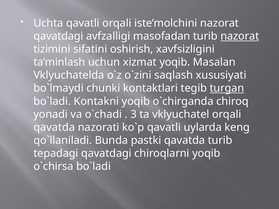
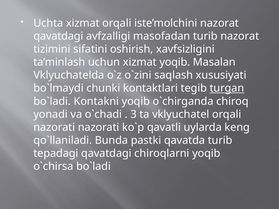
Uchta qavatli: qavatli -> xizmat
nazorat at (240, 36) underline: present -> none
qavatda at (54, 127): qavatda -> nazorati
